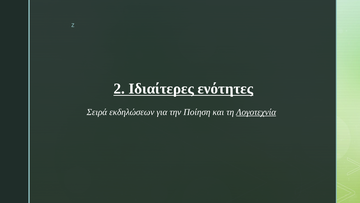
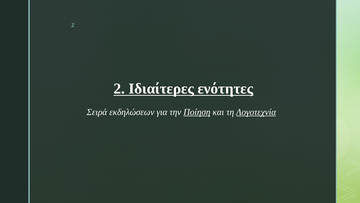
Ποίηση underline: none -> present
